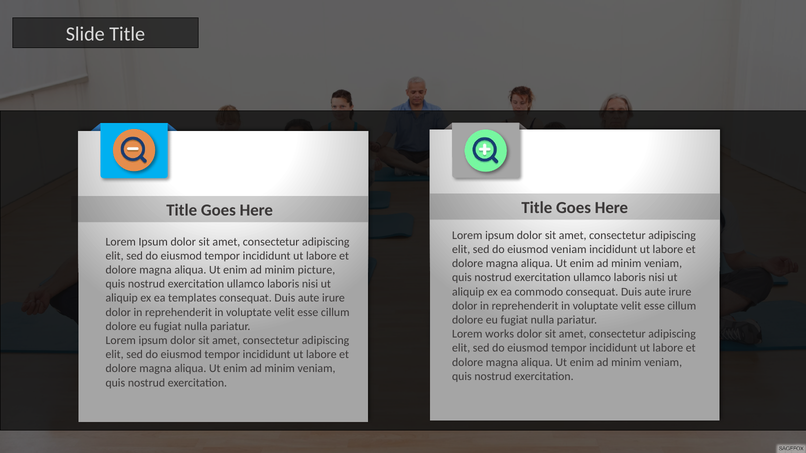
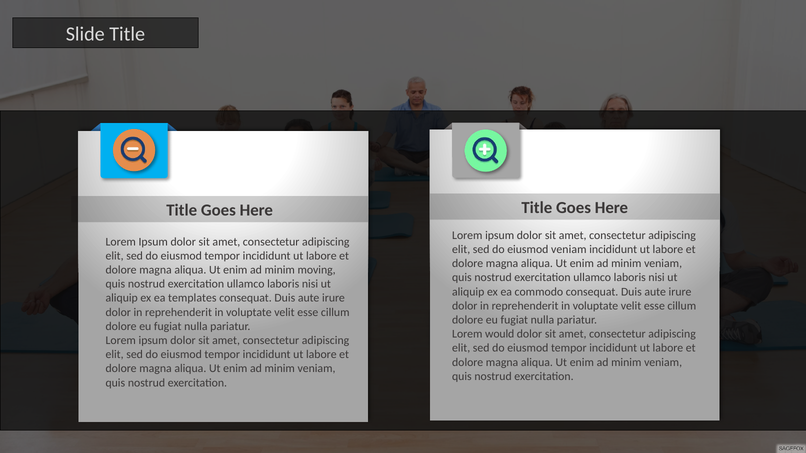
picture: picture -> moving
works: works -> would
